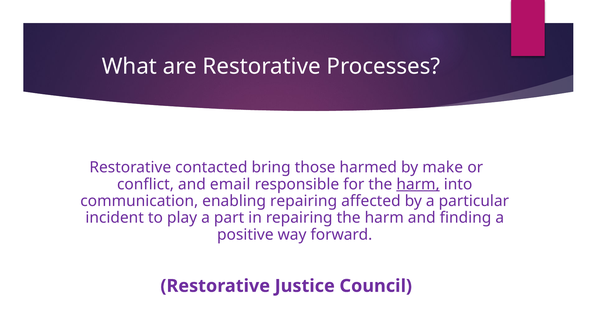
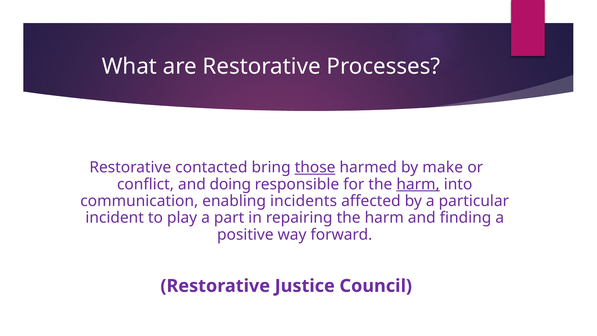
those underline: none -> present
email: email -> doing
enabling repairing: repairing -> incidents
